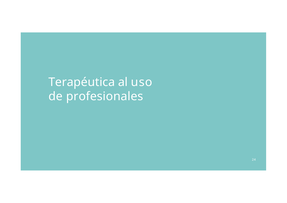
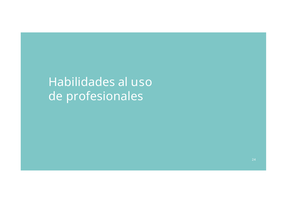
Terapéutica: Terapéutica -> Habilidades
